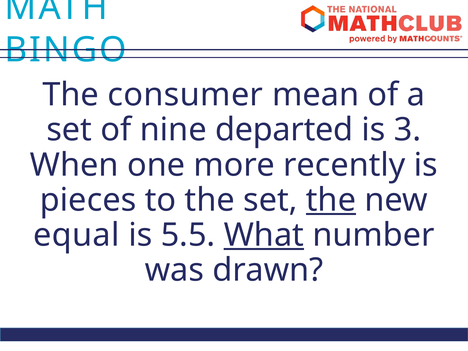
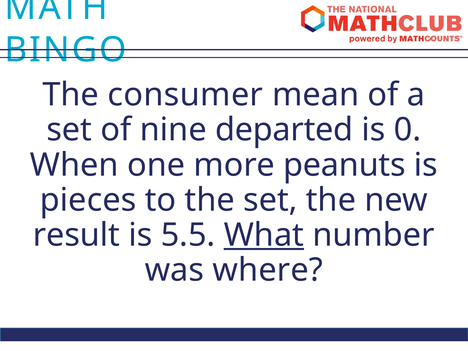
3: 3 -> 0
recently: recently -> peanuts
the at (331, 200) underline: present -> none
equal: equal -> result
drawn: drawn -> where
